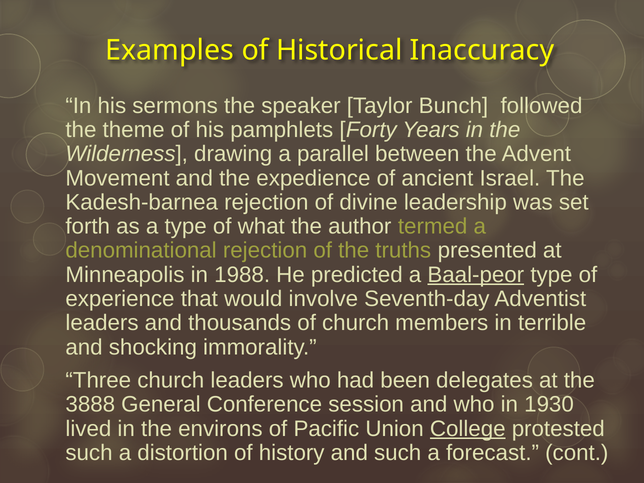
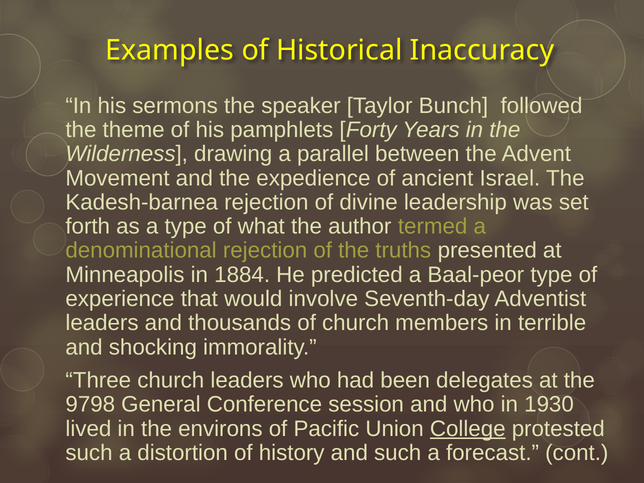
1988: 1988 -> 1884
Baal-peor underline: present -> none
3888: 3888 -> 9798
